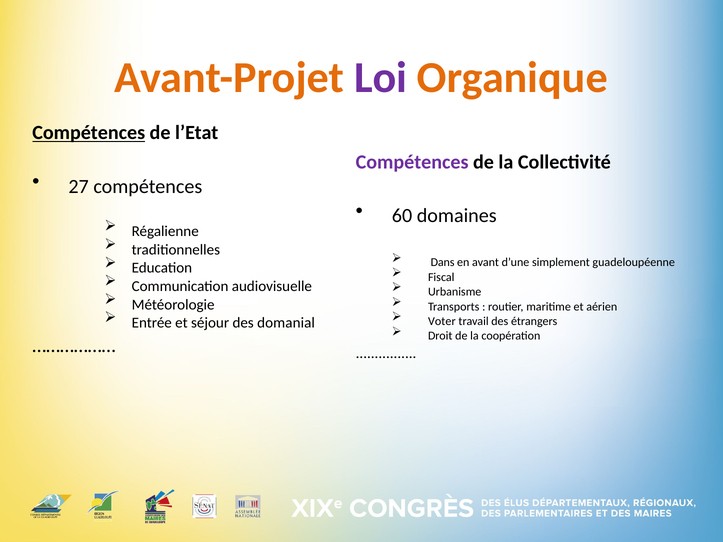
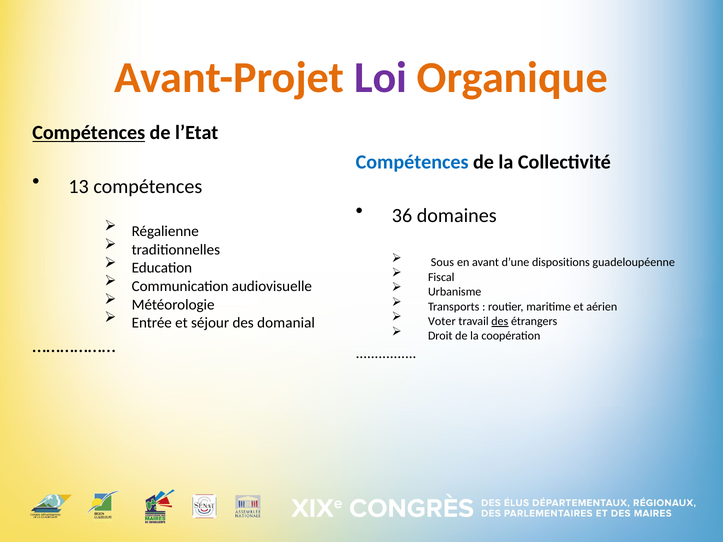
Compétences at (412, 162) colour: purple -> blue
27: 27 -> 13
60: 60 -> 36
Dans: Dans -> Sous
simplement: simplement -> dispositions
des at (500, 321) underline: none -> present
